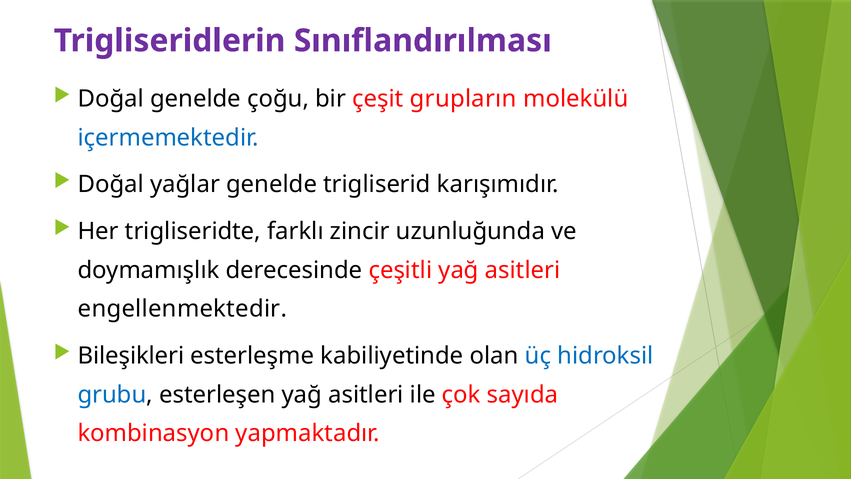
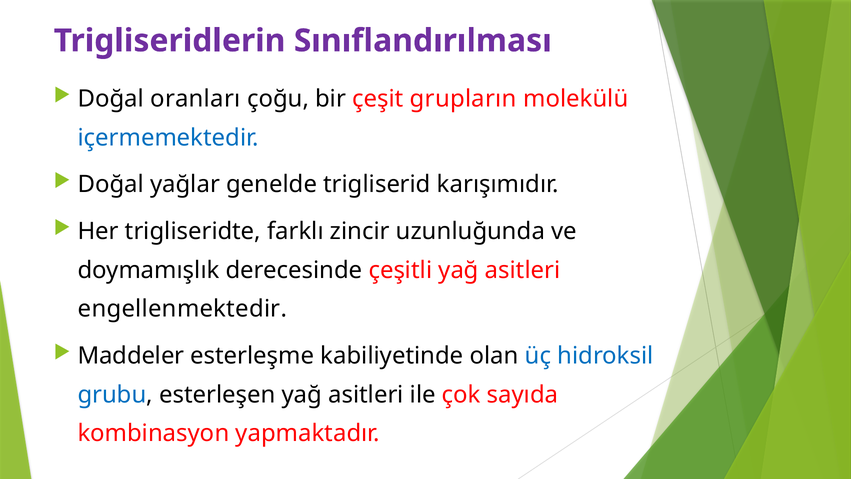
Doğal genelde: genelde -> oranları
Bileşikleri: Bileşikleri -> Maddeler
